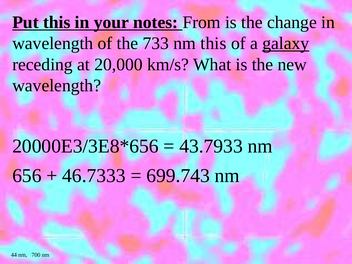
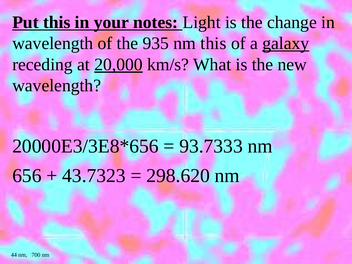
From: From -> Light
733: 733 -> 935
20,000 underline: none -> present
43.7933: 43.7933 -> 93.7333
46.7333: 46.7333 -> 43.7323
699.743: 699.743 -> 298.620
